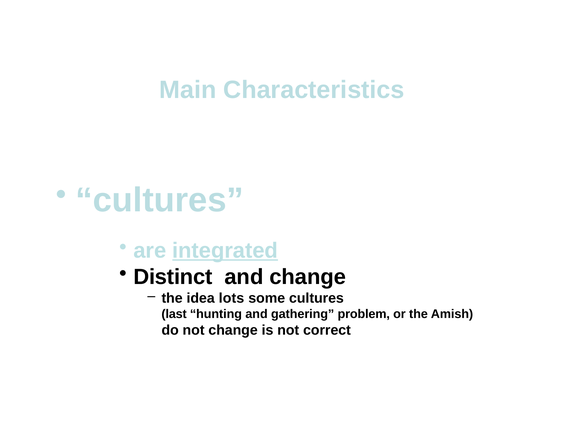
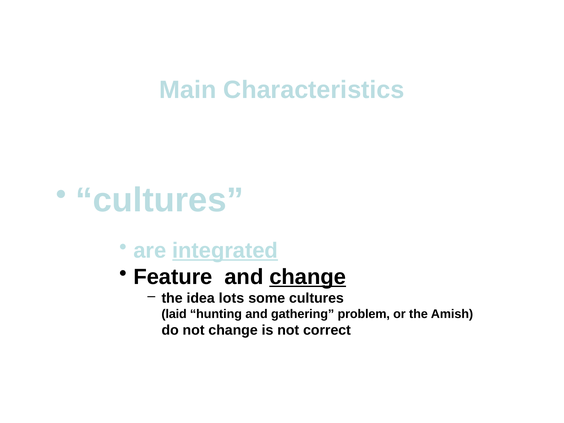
Distinct: Distinct -> Feature
change at (308, 277) underline: none -> present
last: last -> laid
